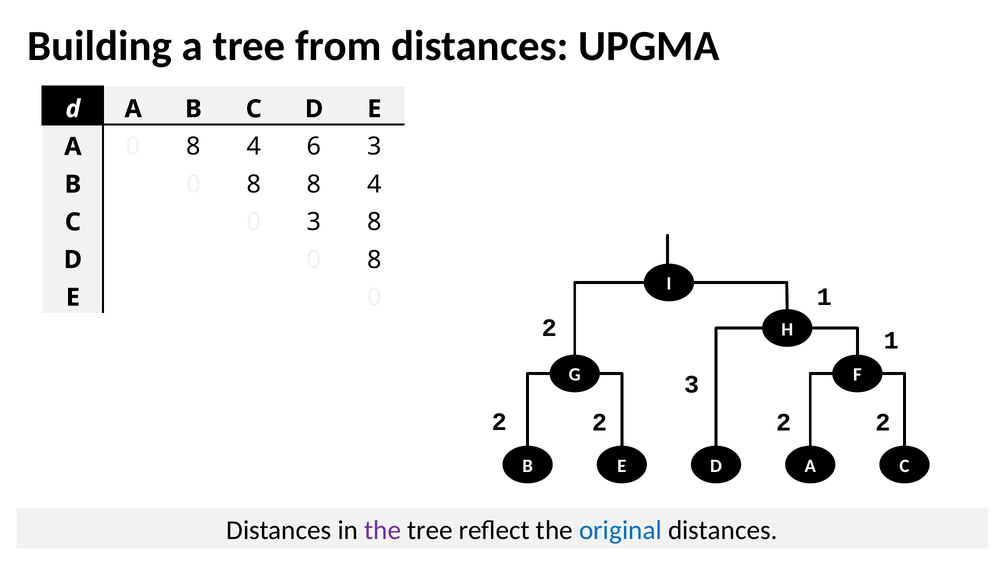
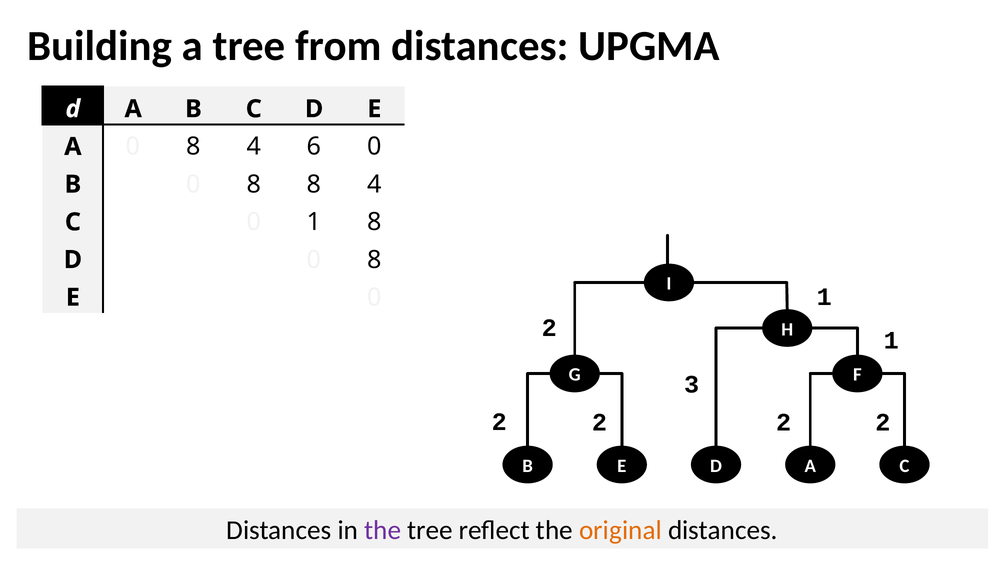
6 3: 3 -> 0
0 3: 3 -> 1
original colour: blue -> orange
